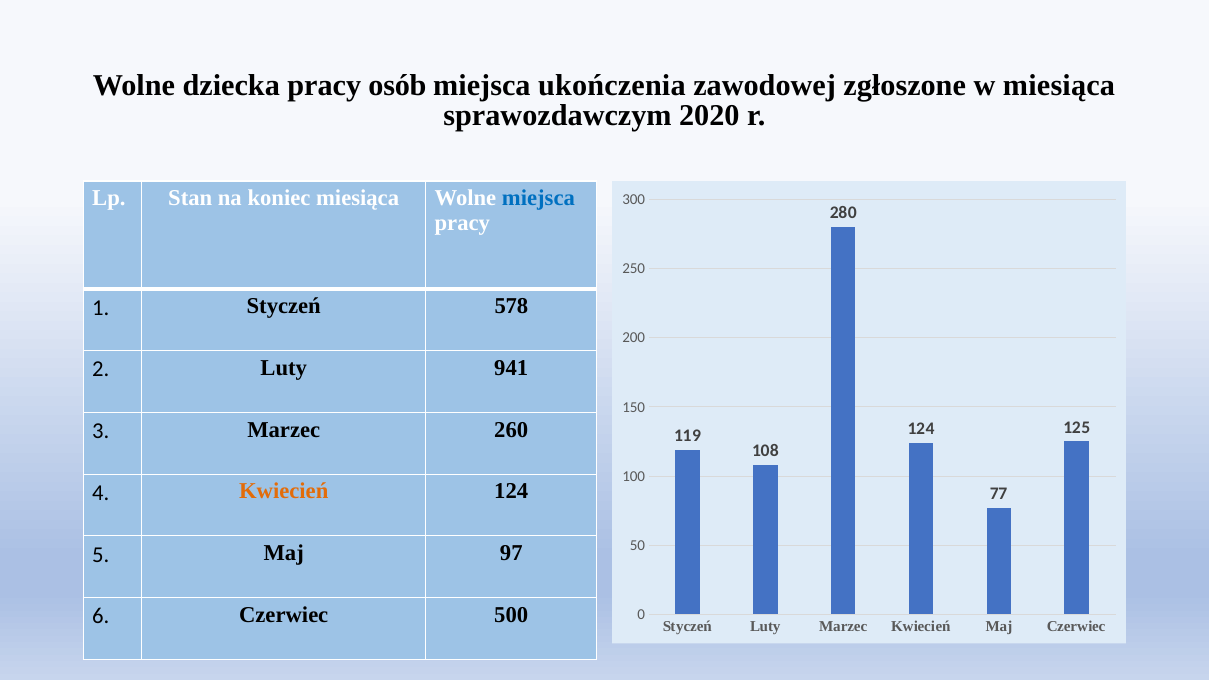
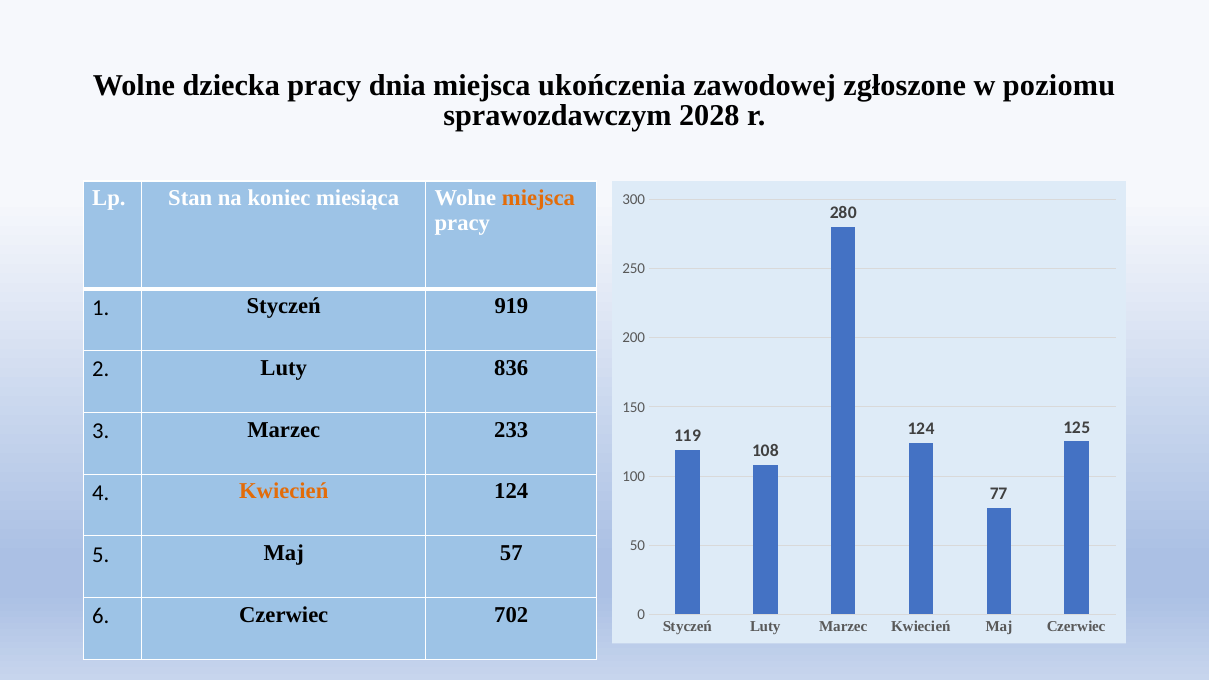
osób: osób -> dnia
w miesiąca: miesiąca -> poziomu
2020: 2020 -> 2028
miejsca at (538, 198) colour: blue -> orange
578: 578 -> 919
941: 941 -> 836
260: 260 -> 233
97: 97 -> 57
500: 500 -> 702
